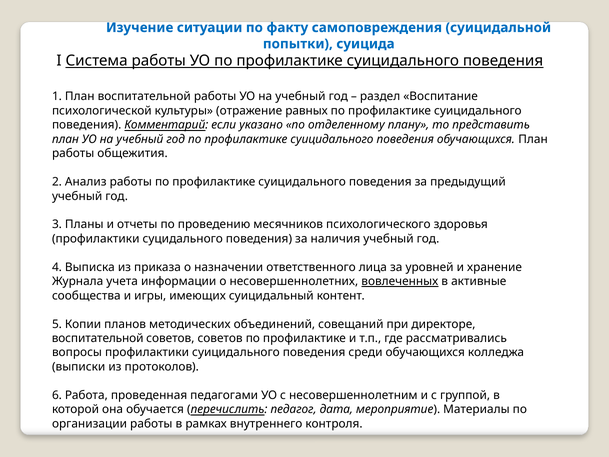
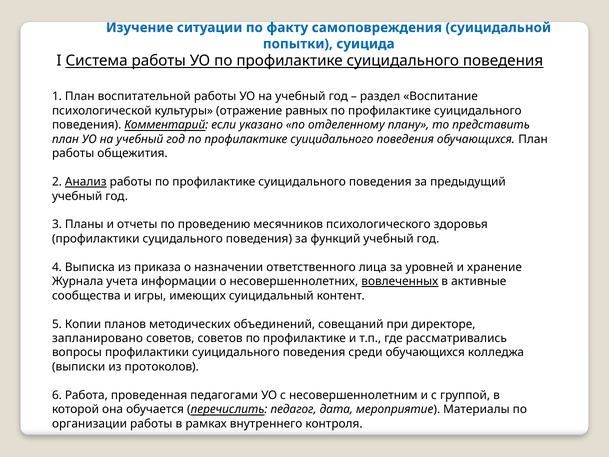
Анализ underline: none -> present
наличия: наличия -> функций
воспитательной at (98, 338): воспитательной -> запланировано
